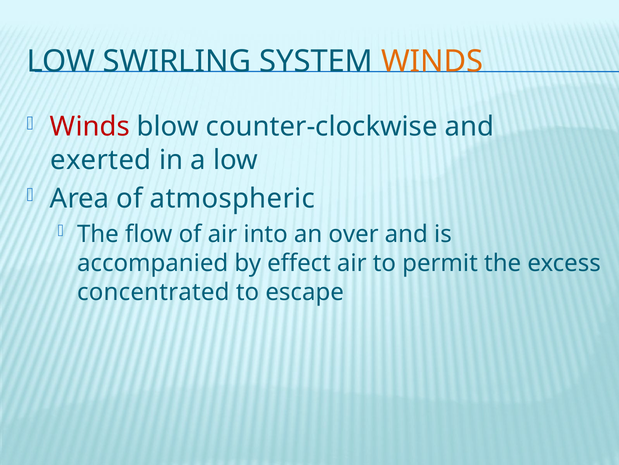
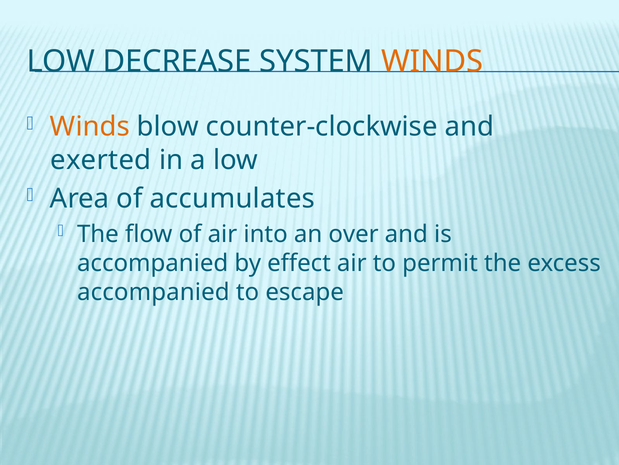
SWIRLING: SWIRLING -> DECREASE
Winds at (90, 127) colour: red -> orange
atmospheric: atmospheric -> accumulates
concentrated at (153, 292): concentrated -> accompanied
